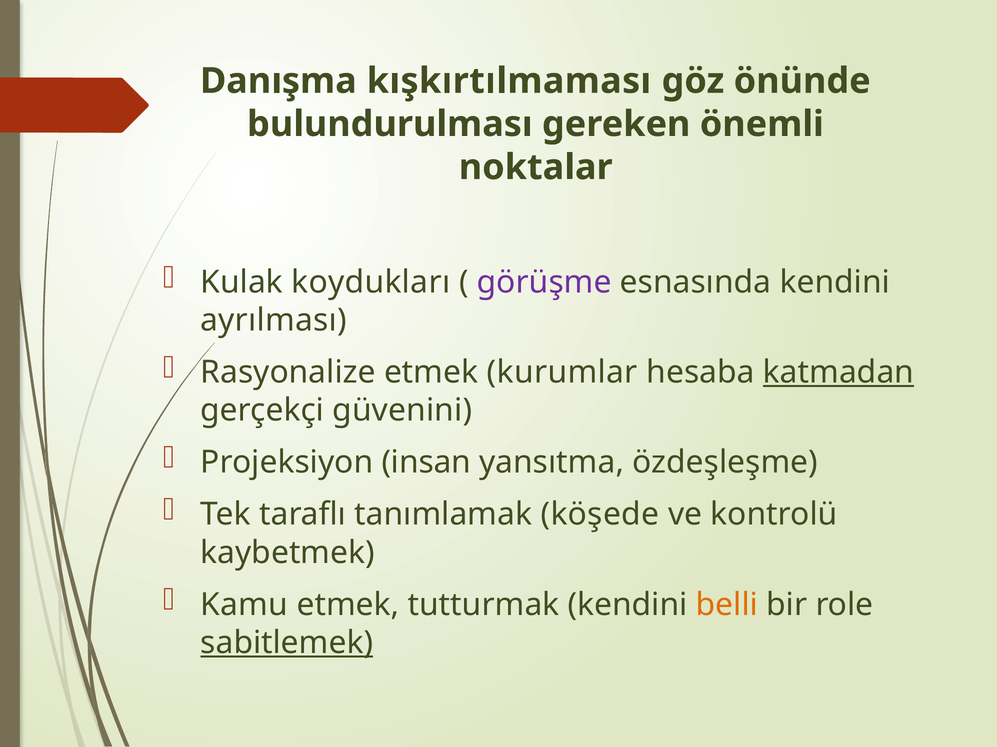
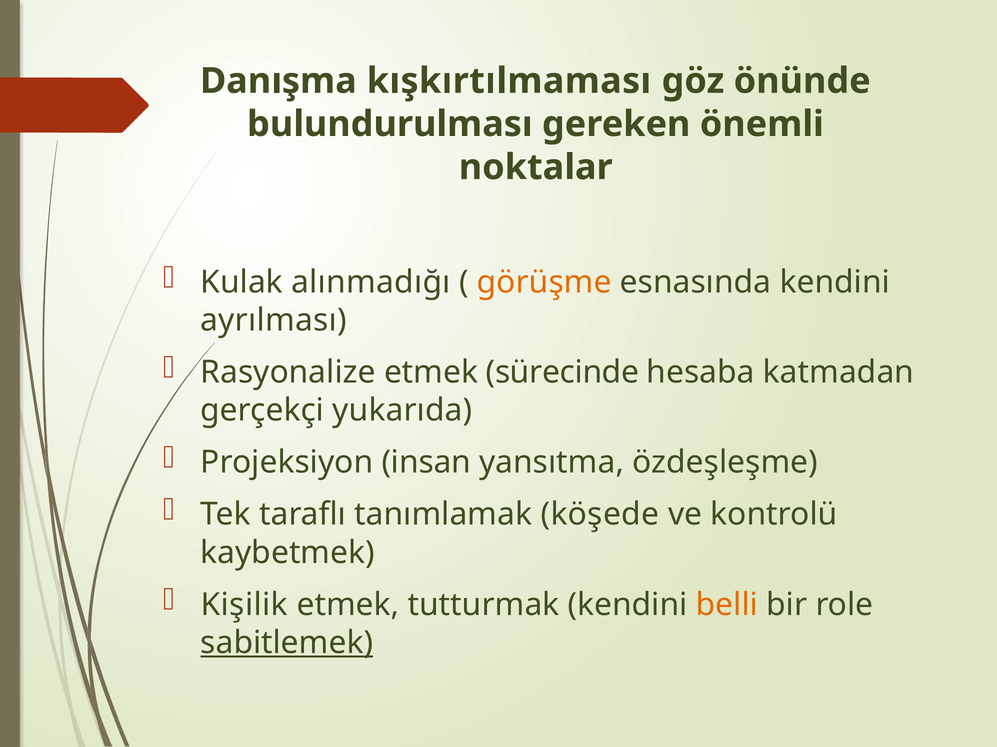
koydukları: koydukları -> alınmadığı
görüşme colour: purple -> orange
kurumlar: kurumlar -> sürecinde
katmadan underline: present -> none
güvenini: güvenini -> yukarıda
Kamu: Kamu -> Kişilik
